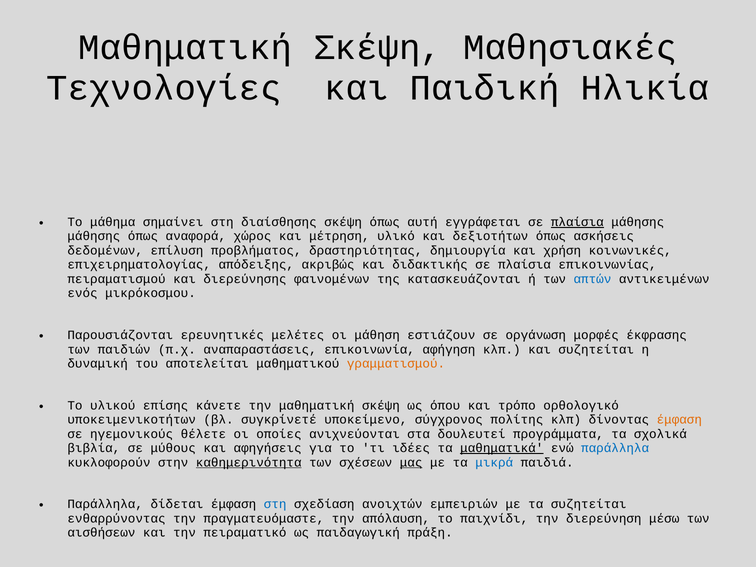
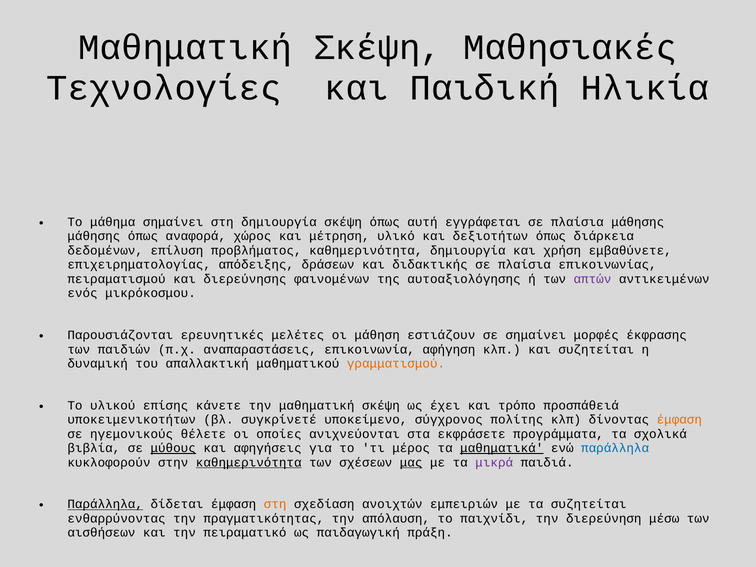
στη διαίσθησης: διαίσθησης -> δημιουργία
πλαίσια at (577, 222) underline: present -> none
ασκήσεις: ασκήσεις -> διάρκεια
προβλήματος δραστηριότητας: δραστηριότητας -> καθημερινότητα
κοινωνικές: κοινωνικές -> εμβαθύνετε
ακριβώς: ακριβώς -> δράσεων
κατασκευάζονται: κατασκευάζονται -> αυτοαξιολόγησης
απτών colour: blue -> purple
σε οργάνωση: οργάνωση -> σημαίνει
αποτελείται: αποτελείται -> απαλλακτική
όπου: όπου -> έχει
ορθολογικό: ορθολογικό -> προσπάθειά
δουλευτεί: δουλευτεί -> εκφράσετε
μύθους underline: none -> present
ιδέες: ιδέες -> μέρος
μικρά colour: blue -> purple
Παράλληλα at (105, 504) underline: none -> present
στη at (275, 504) colour: blue -> orange
πραγματευόμαστε: πραγματευόμαστε -> πραγματικότητας
